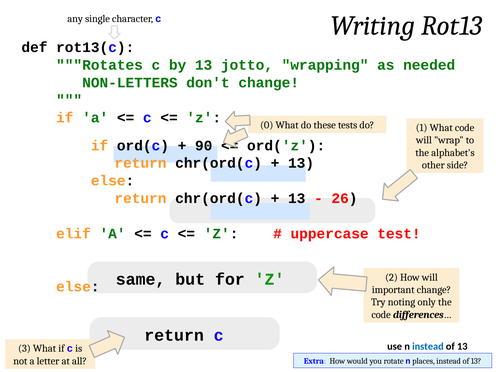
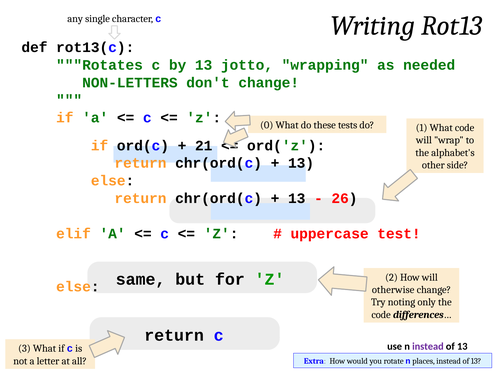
90: 90 -> 21
important: important -> otherwise
instead at (428, 347) colour: blue -> purple
